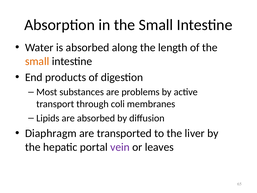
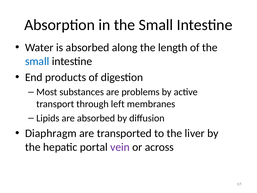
small at (37, 61) colour: orange -> blue
coli: coli -> left
leaves: leaves -> across
